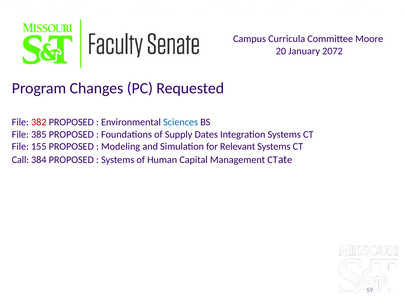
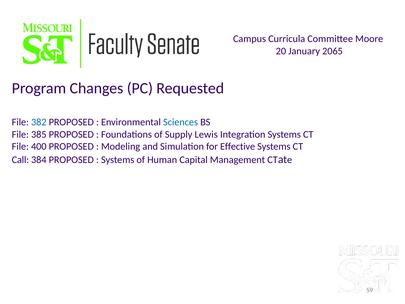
2072: 2072 -> 2065
382 colour: red -> blue
Dates: Dates -> Lewis
155: 155 -> 400
Relevant: Relevant -> Effective
